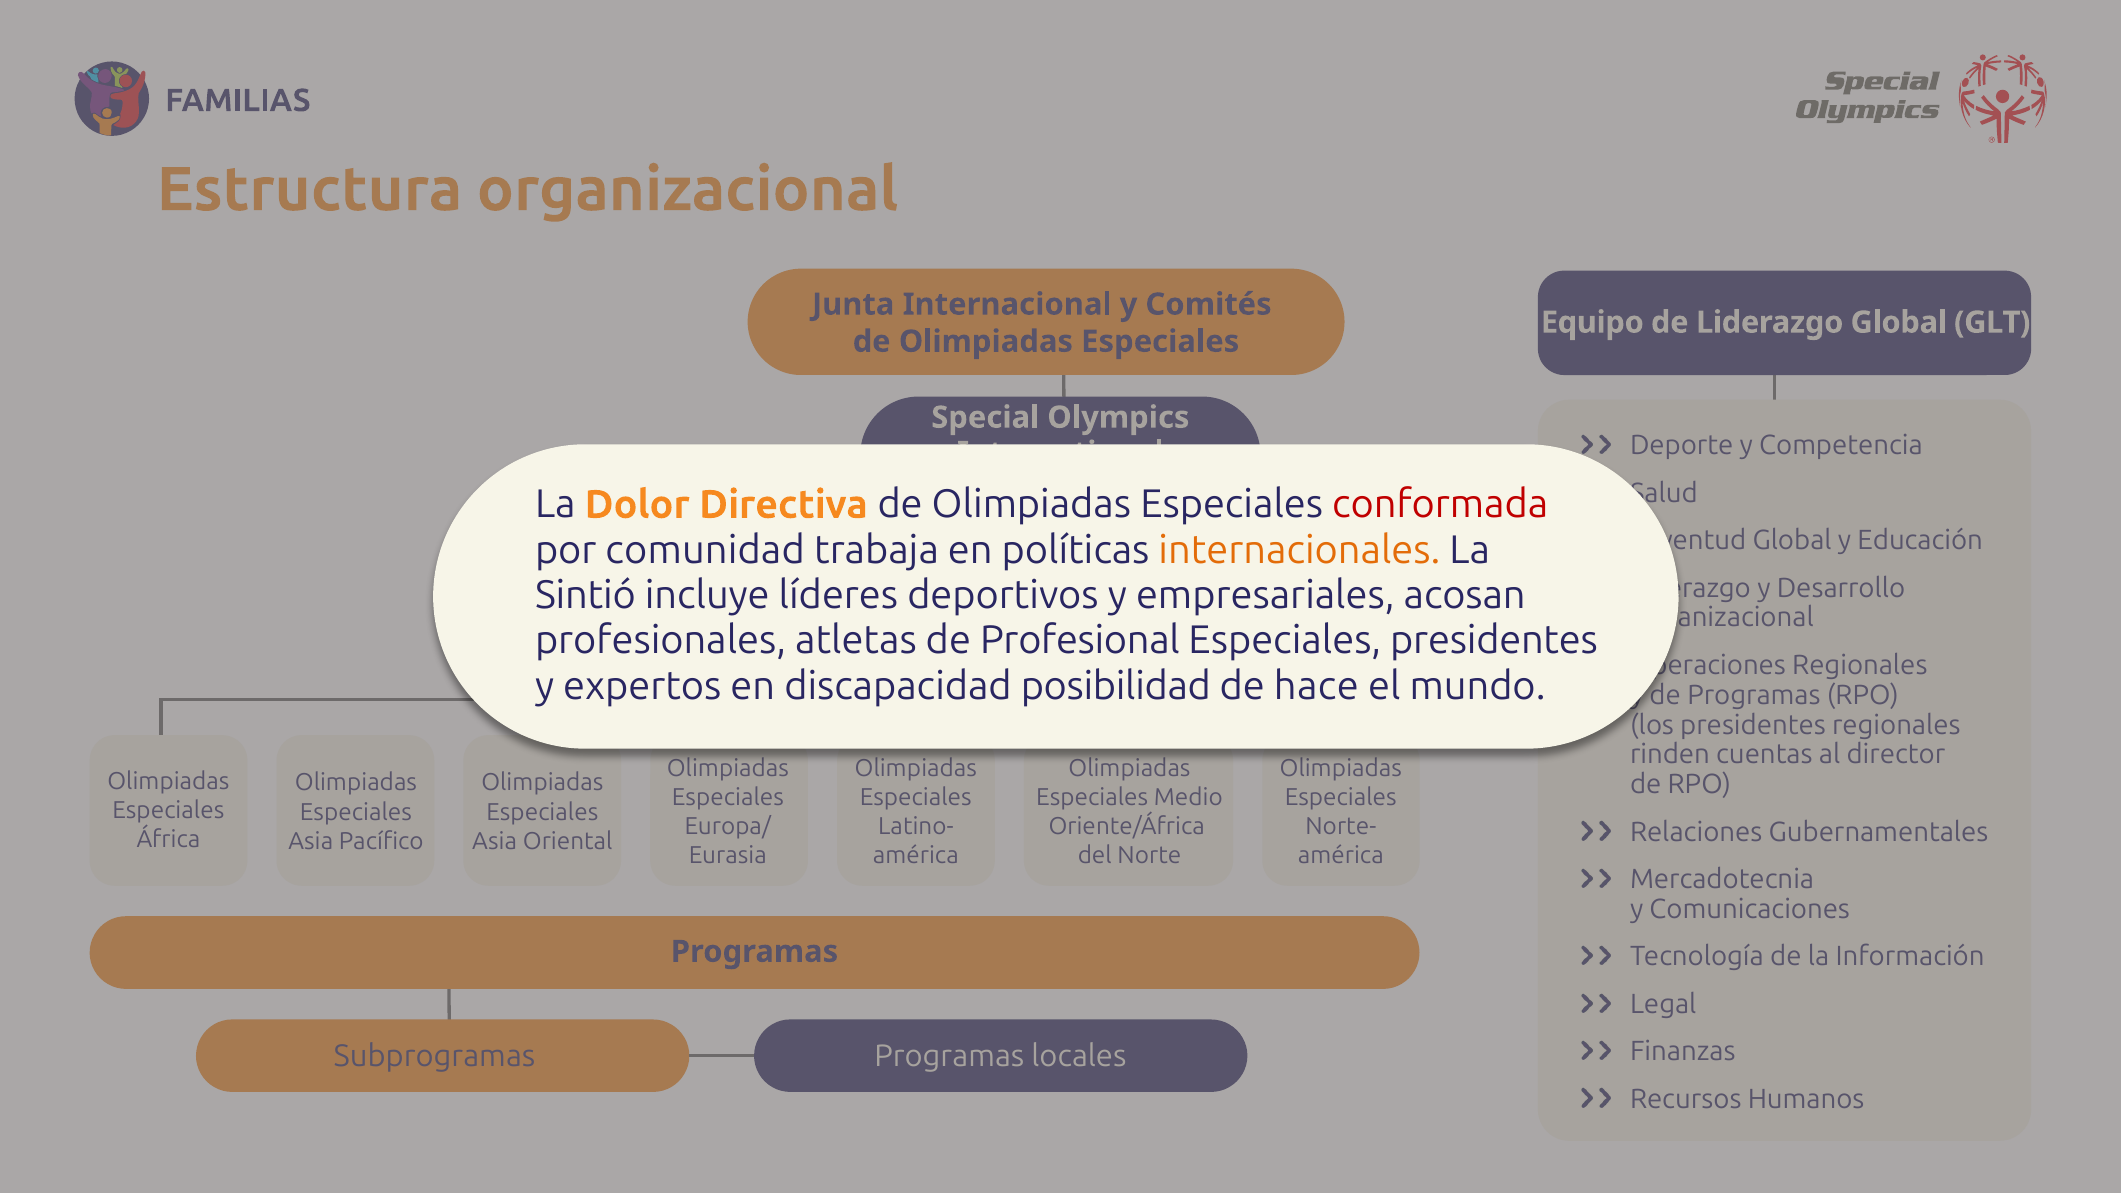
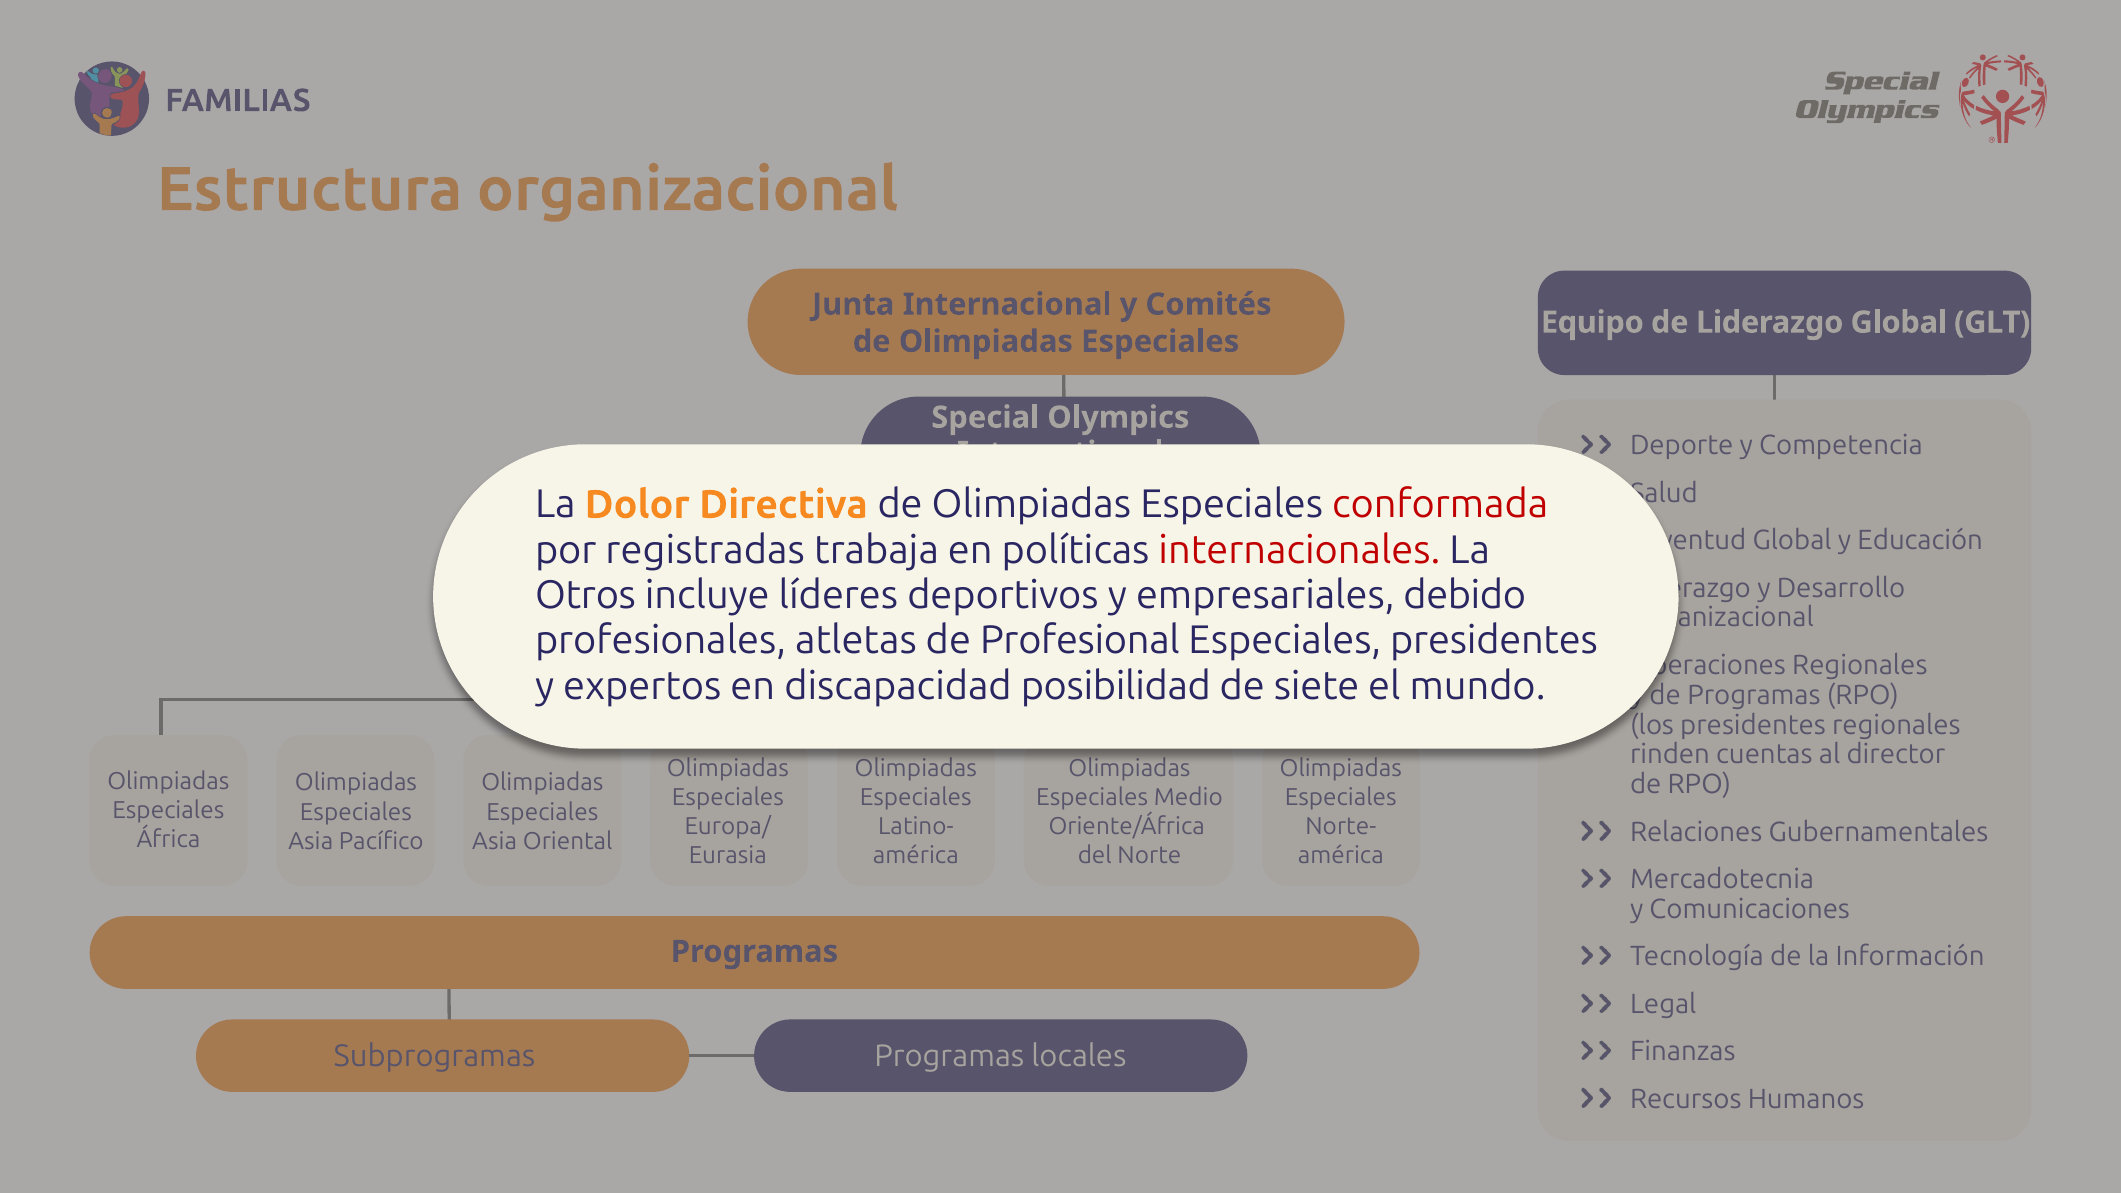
comunidad: comunidad -> registradas
internacionales colour: orange -> red
Sintió: Sintió -> Otros
acosan: acosan -> debido
hace: hace -> siete
